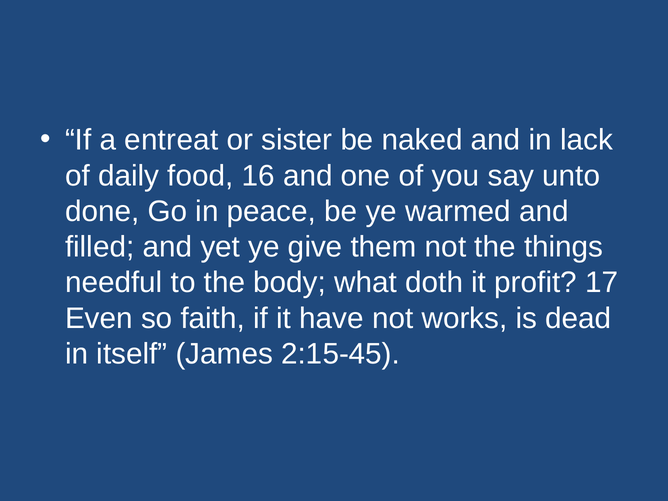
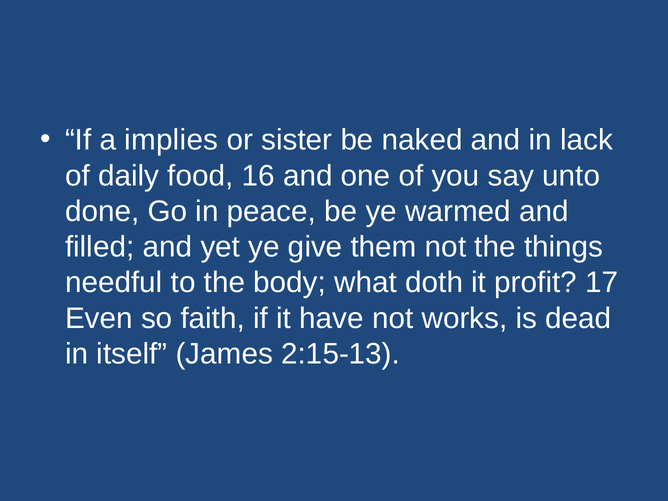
entreat: entreat -> implies
2:15-45: 2:15-45 -> 2:15-13
